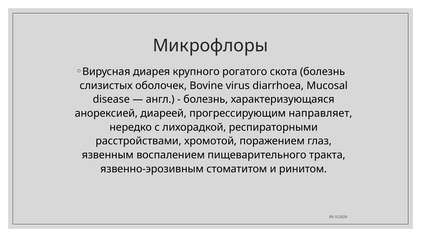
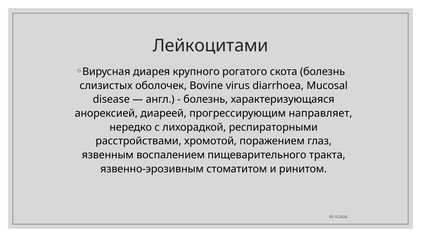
Микрофлоры: Микрофлоры -> Лейкоцитами
